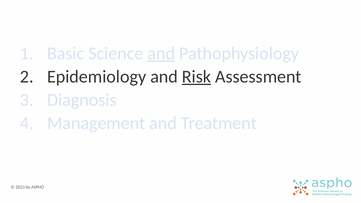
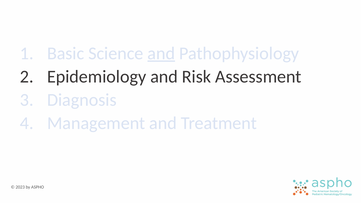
Risk underline: present -> none
